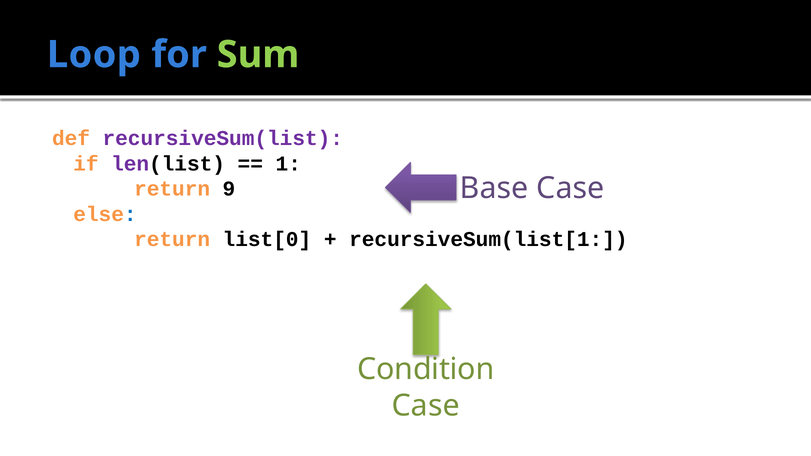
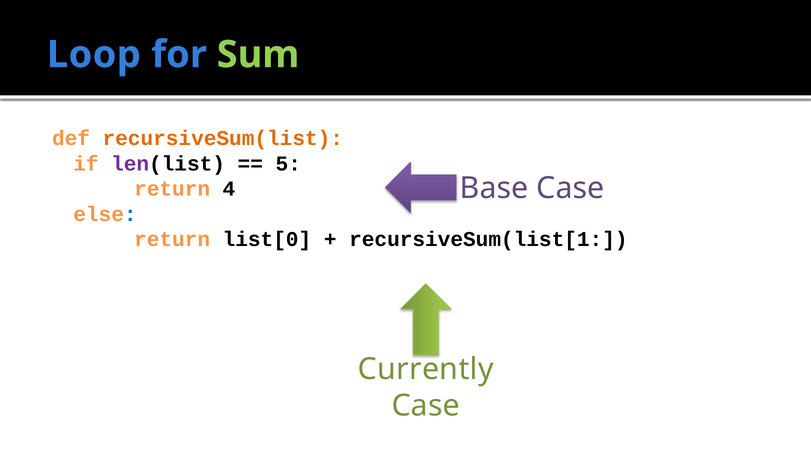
recursiveSum(list colour: purple -> orange
1: 1 -> 5
9: 9 -> 4
Condition: Condition -> Currently
